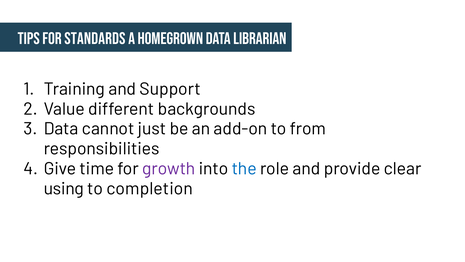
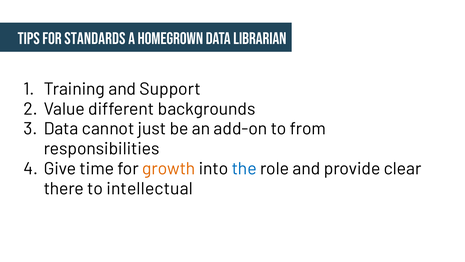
growth colour: purple -> orange
using: using -> there
completion: completion -> intellectual
